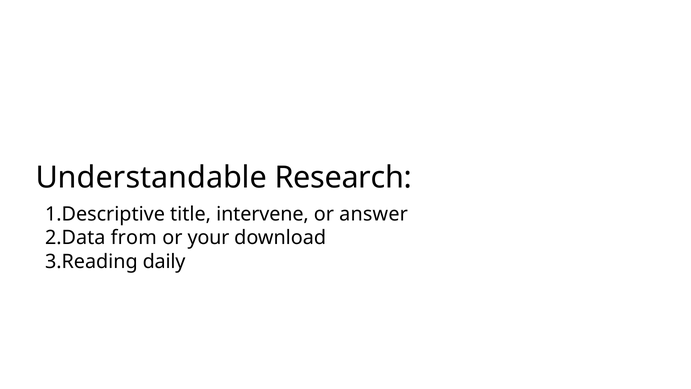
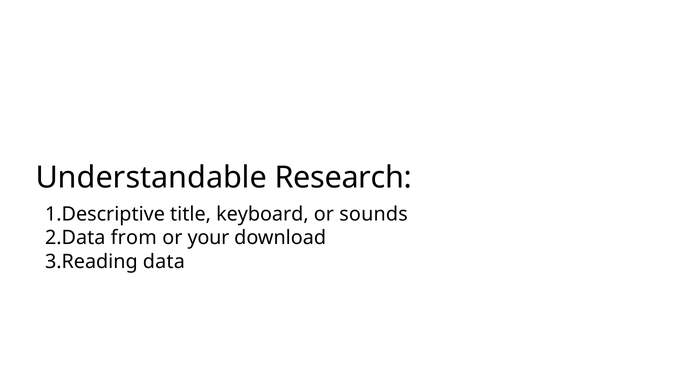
intervene: intervene -> keyboard
answer: answer -> sounds
daily: daily -> data
